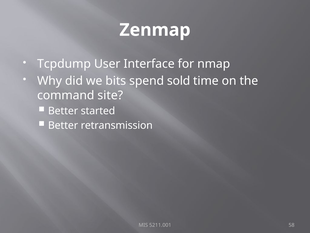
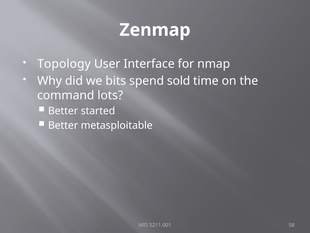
Tcpdump: Tcpdump -> Topology
site: site -> lots
retransmission: retransmission -> metasploitable
